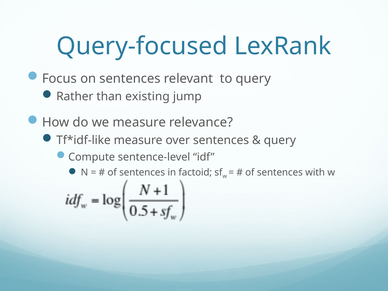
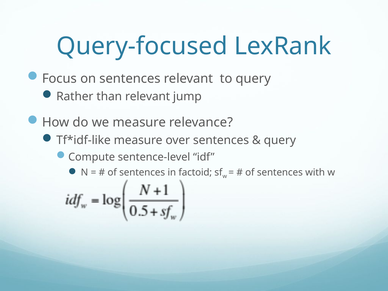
than existing: existing -> relevant
